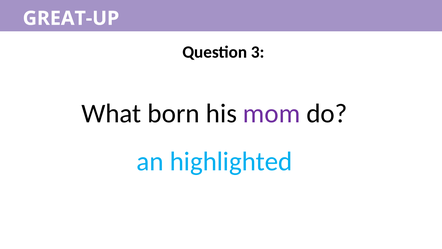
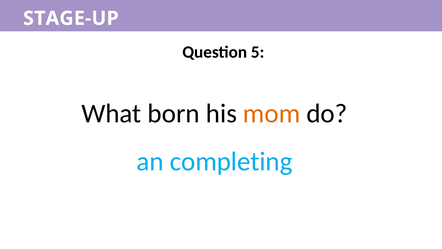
GREAT-UP: GREAT-UP -> STAGE-UP
3: 3 -> 5
mom colour: purple -> orange
highlighted: highlighted -> completing
